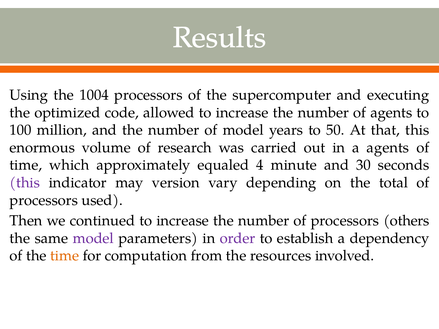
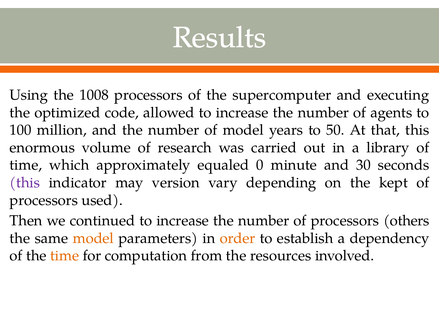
1004: 1004 -> 1008
a agents: agents -> library
4: 4 -> 0
total: total -> kept
model at (93, 238) colour: purple -> orange
order colour: purple -> orange
